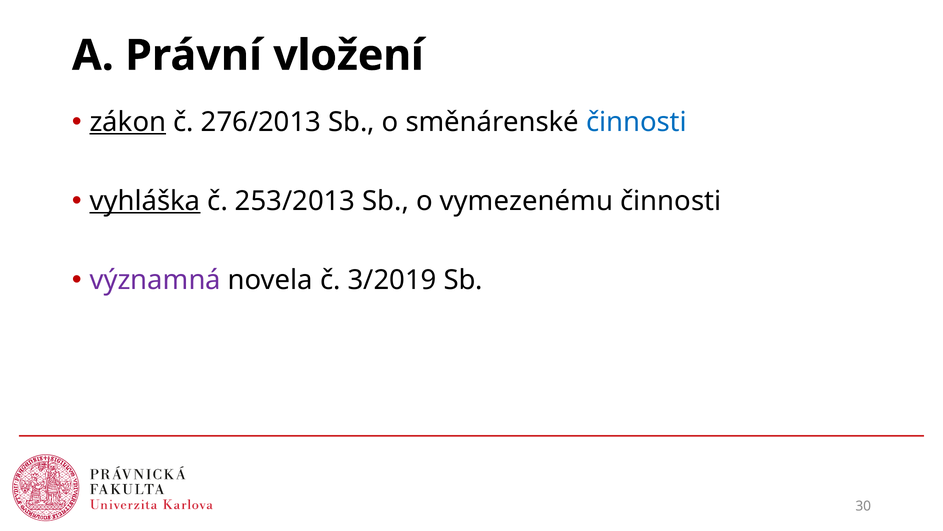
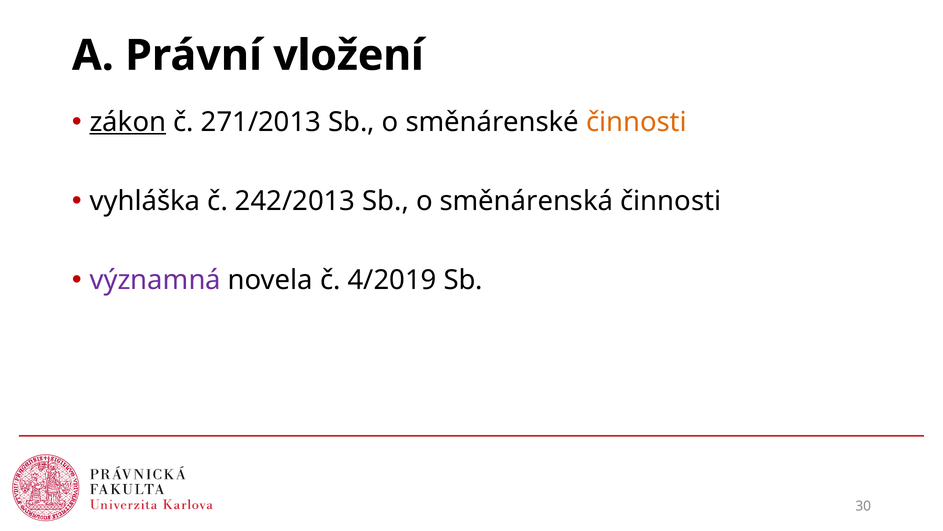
276/2013: 276/2013 -> 271/2013
činnosti at (636, 122) colour: blue -> orange
vyhláška underline: present -> none
253/2013: 253/2013 -> 242/2013
vymezenému: vymezenému -> směnárenská
3/2019: 3/2019 -> 4/2019
